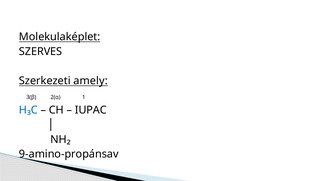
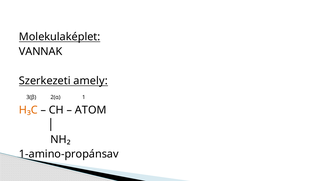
SZERVES: SZERVES -> VANNAK
H₃C colour: blue -> orange
IUPAC: IUPAC -> ATOM
9-amino-propánsav: 9-amino-propánsav -> 1-amino-propánsav
